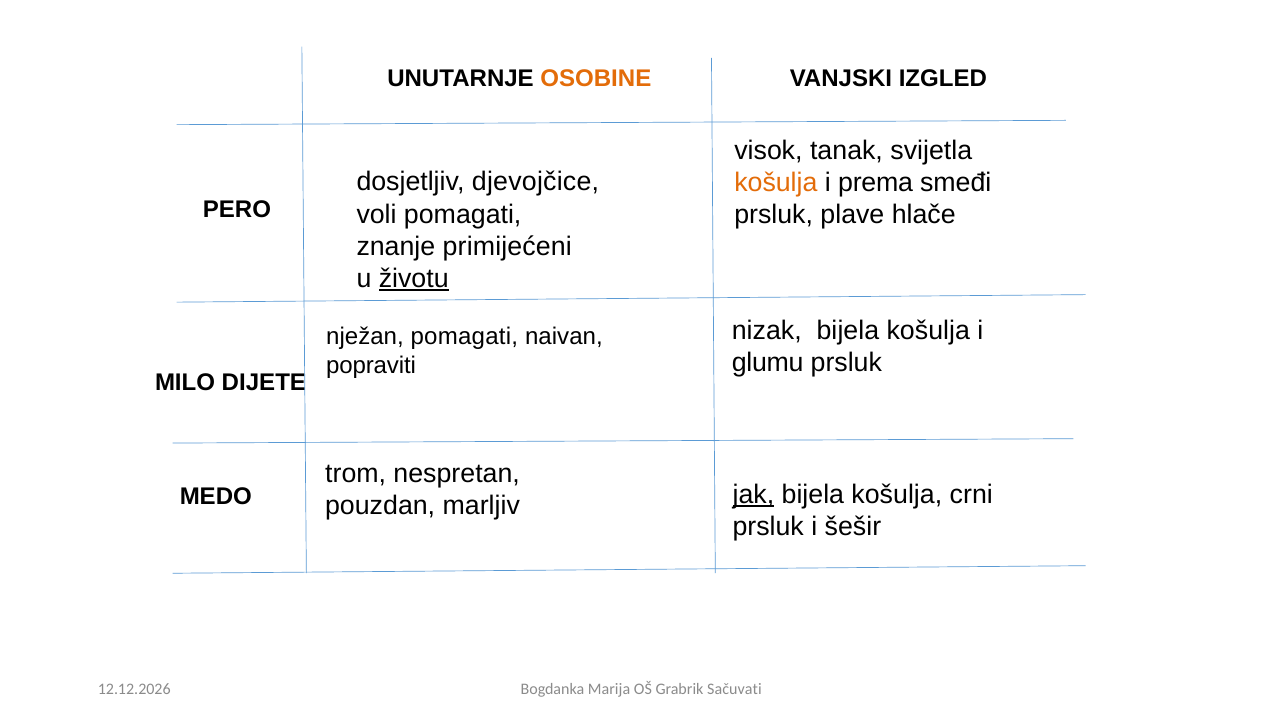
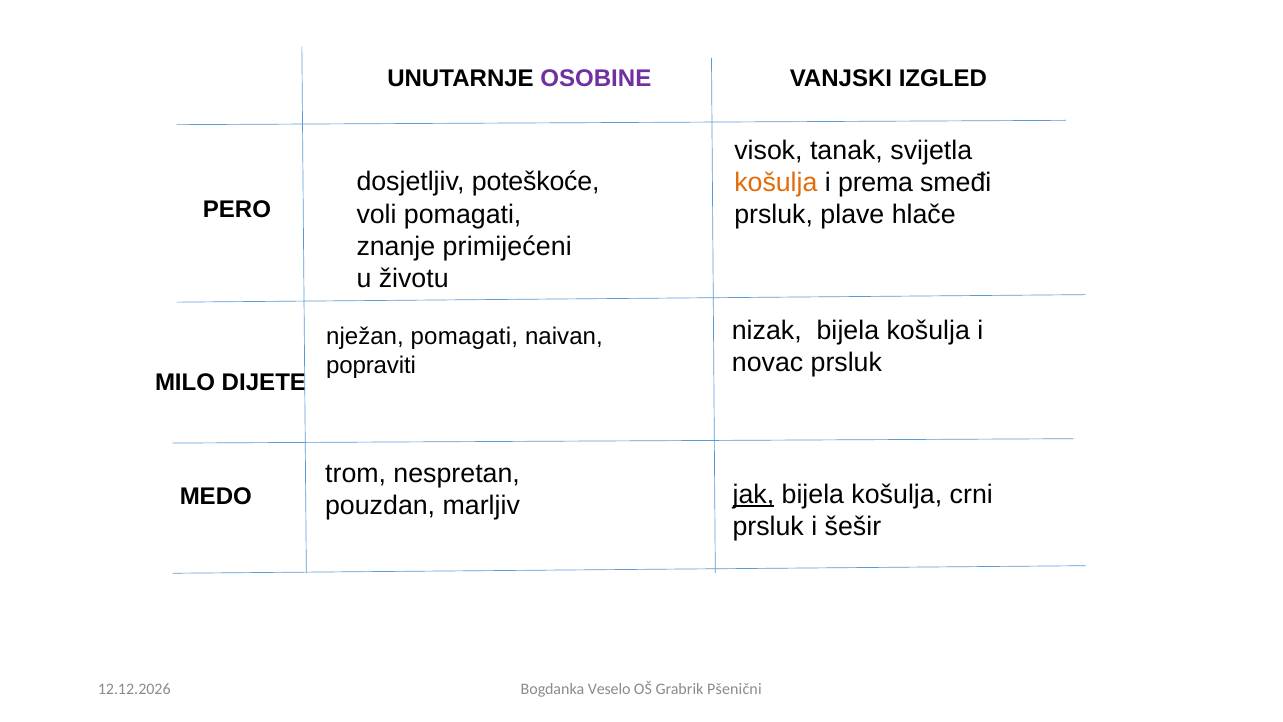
OSOBINE colour: orange -> purple
djevojčice: djevojčice -> poteškoće
životu underline: present -> none
glumu: glumu -> novac
Marija: Marija -> Veselo
Sačuvati: Sačuvati -> Pšenični
